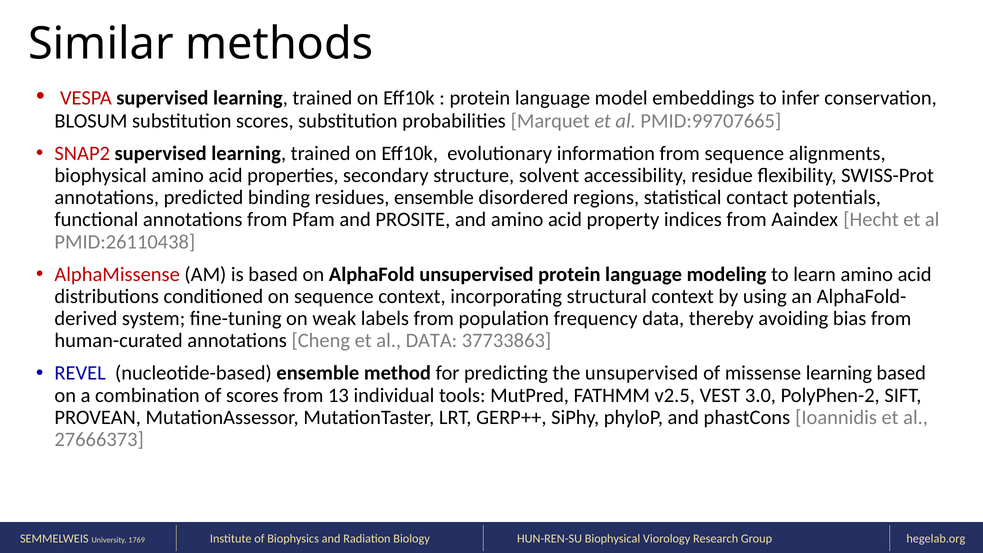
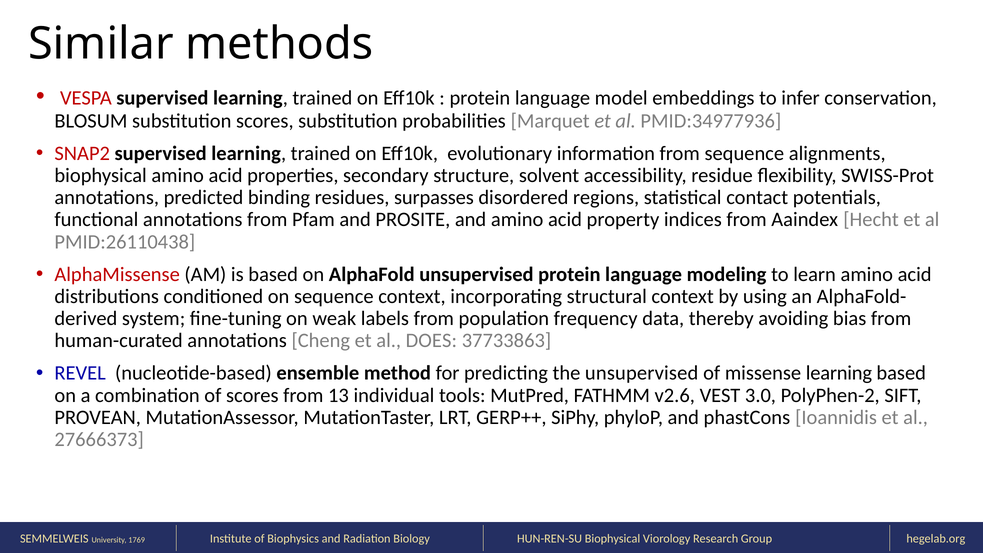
PMID:99707665: PMID:99707665 -> PMID:34977936
residues ensemble: ensemble -> surpasses
al DATA: DATA -> DOES
v2.5: v2.5 -> v2.6
